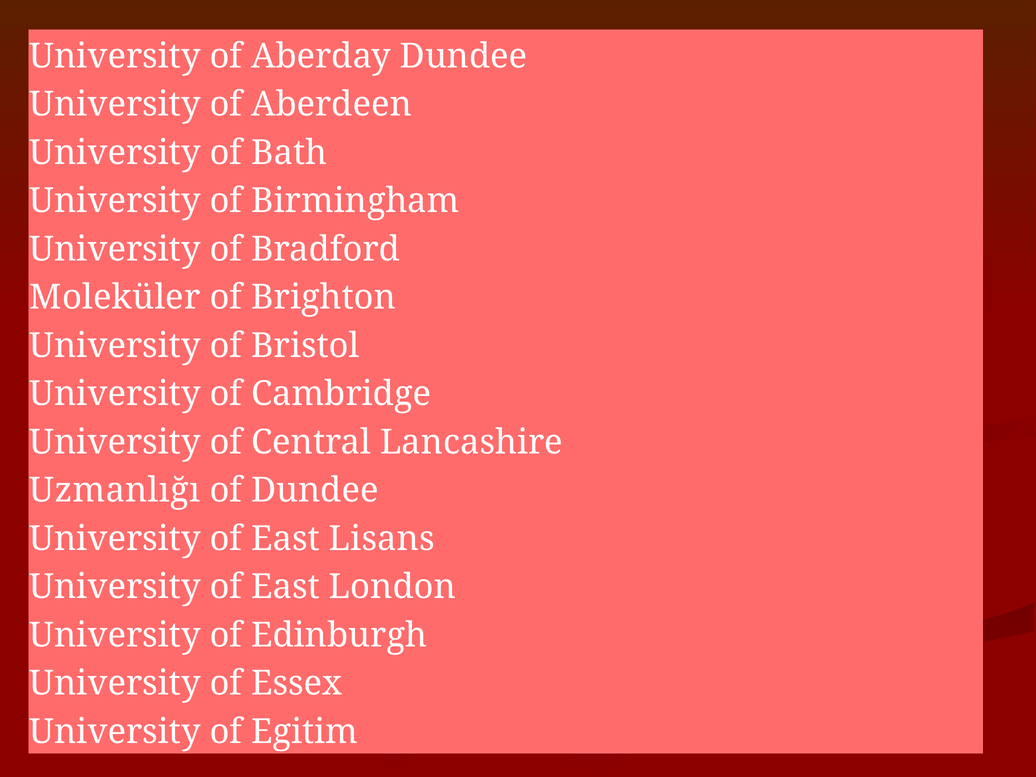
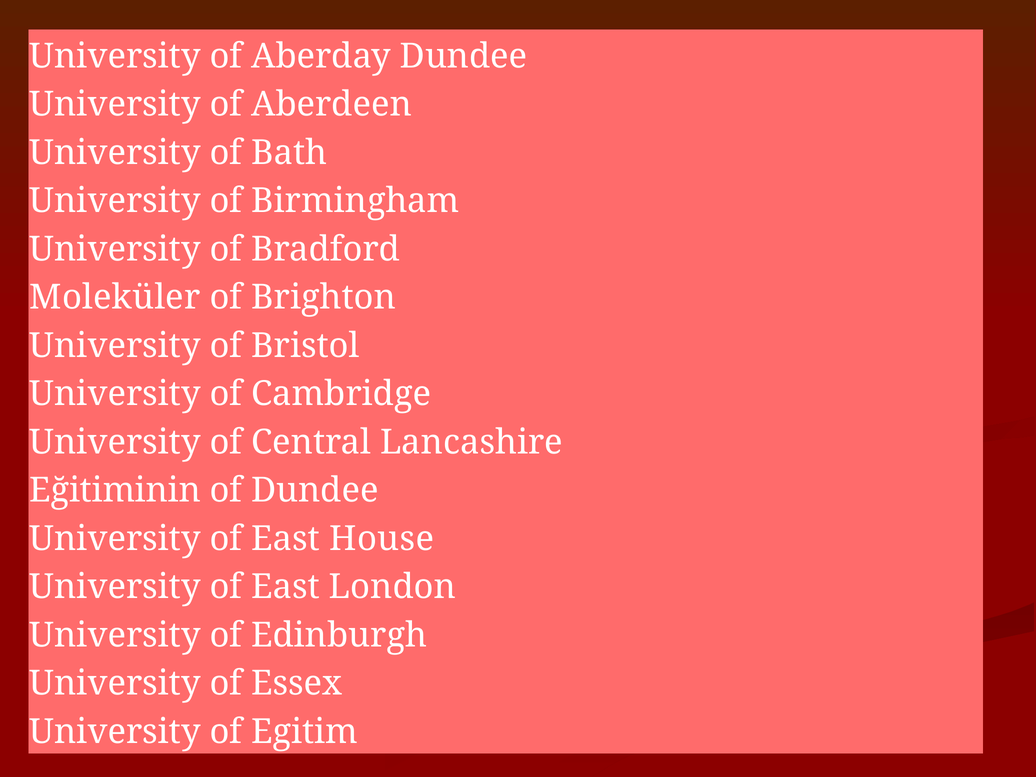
Uzmanlığı: Uzmanlığı -> Eğitiminin
Lisans: Lisans -> House
